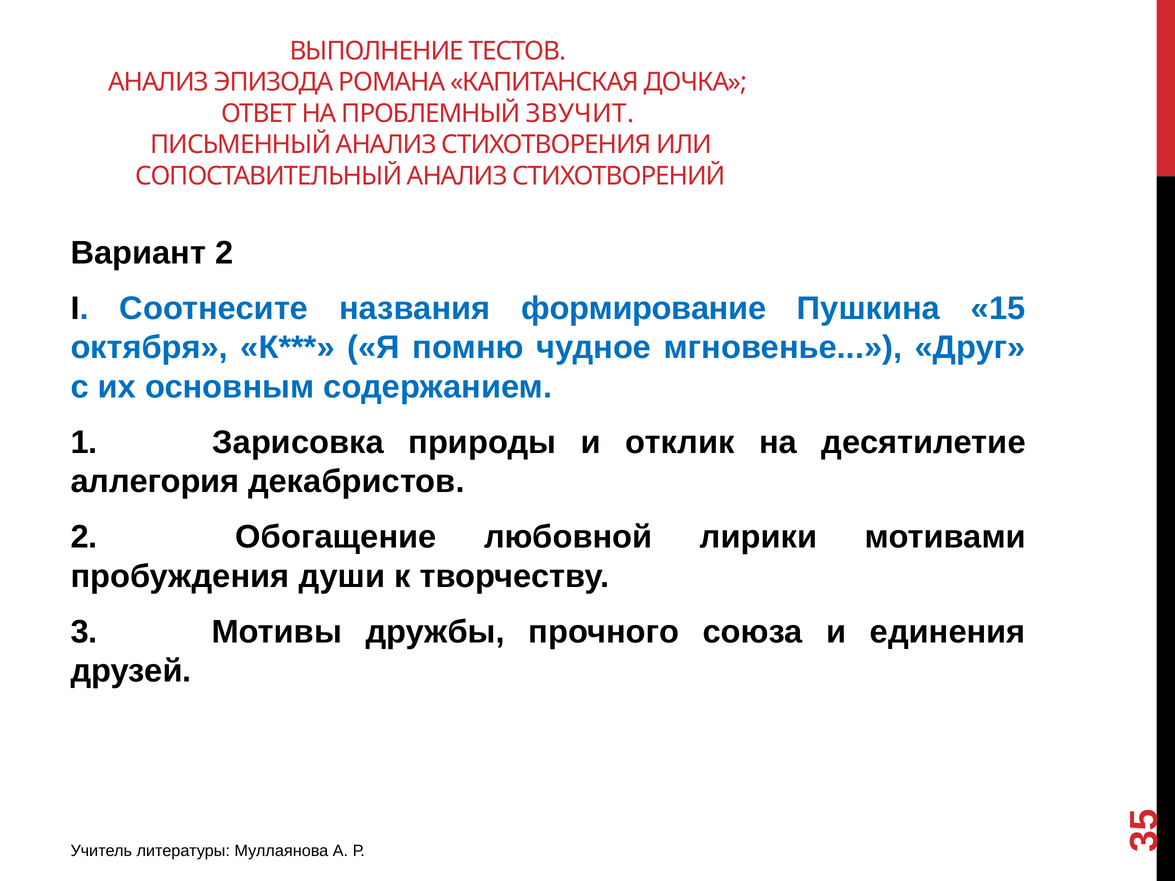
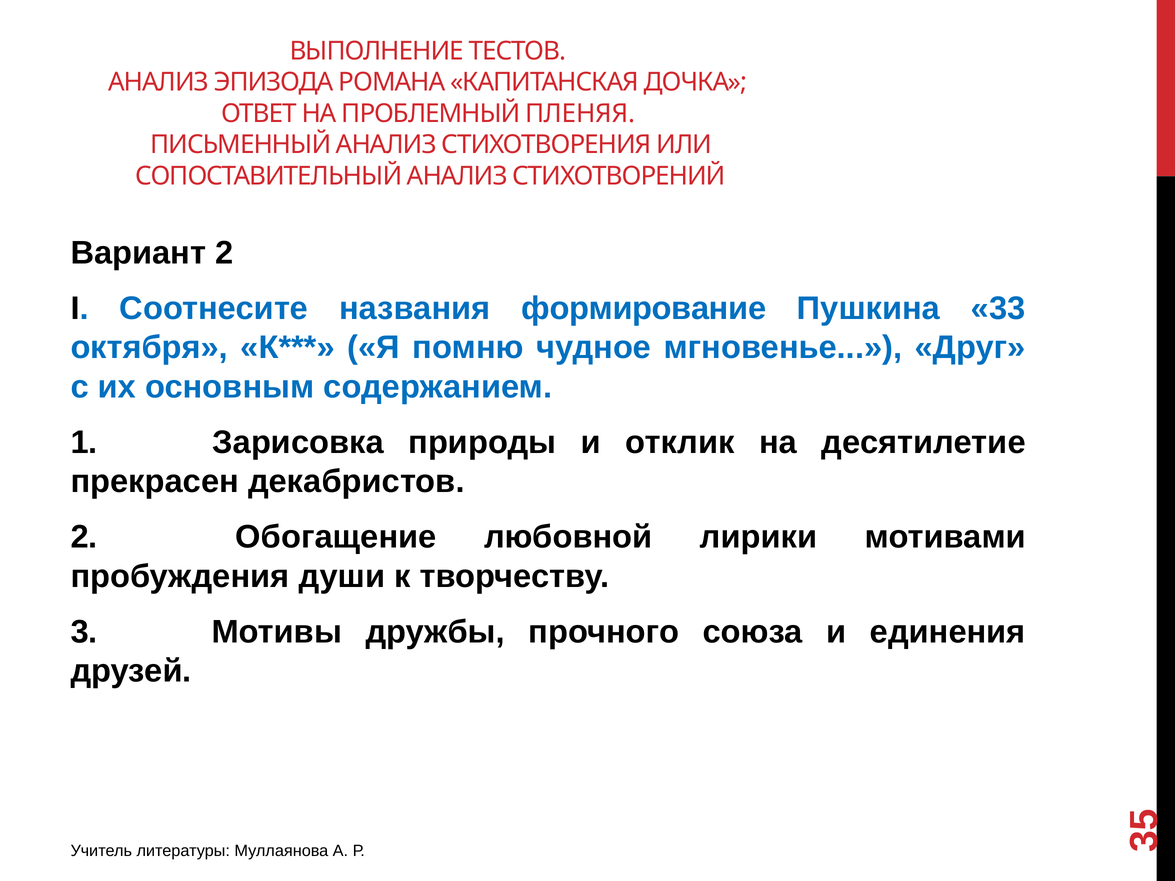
ЗВУЧИТ: ЗВУЧИТ -> ПЛЕНЯЯ
15: 15 -> 33
аллегория: аллегория -> прекрасен
